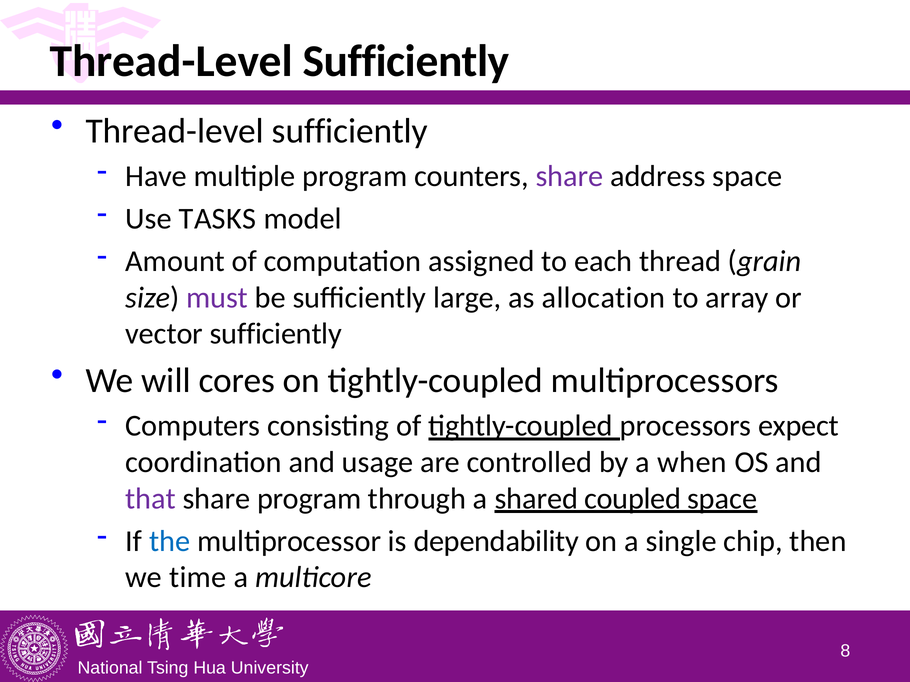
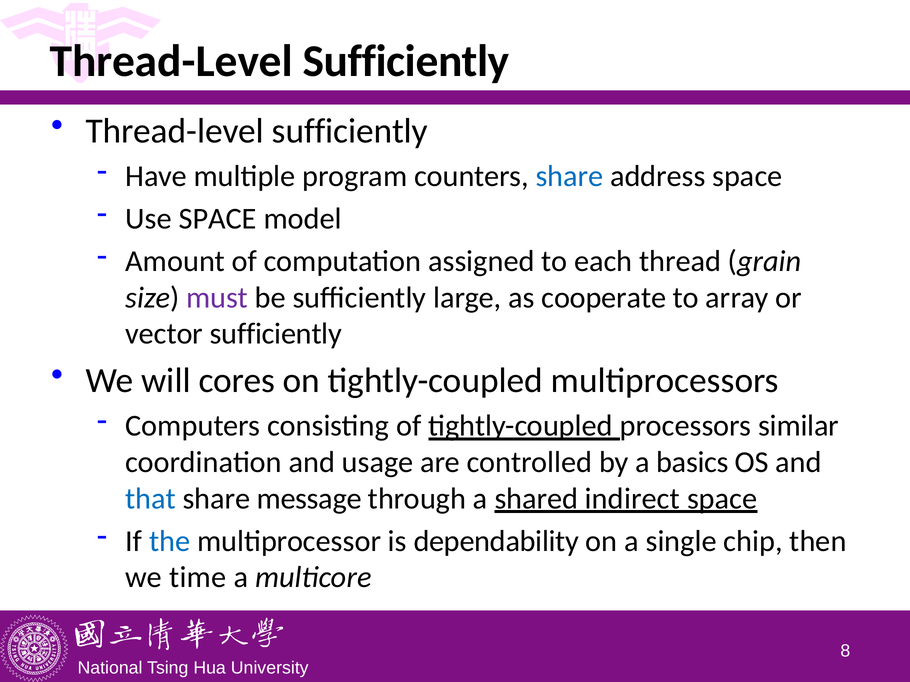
share at (569, 176) colour: purple -> blue
Use TASKS: TASKS -> SPACE
allocation: allocation -> cooperate
expect: expect -> similar
when: when -> basics
that colour: purple -> blue
share program: program -> message
coupled: coupled -> indirect
